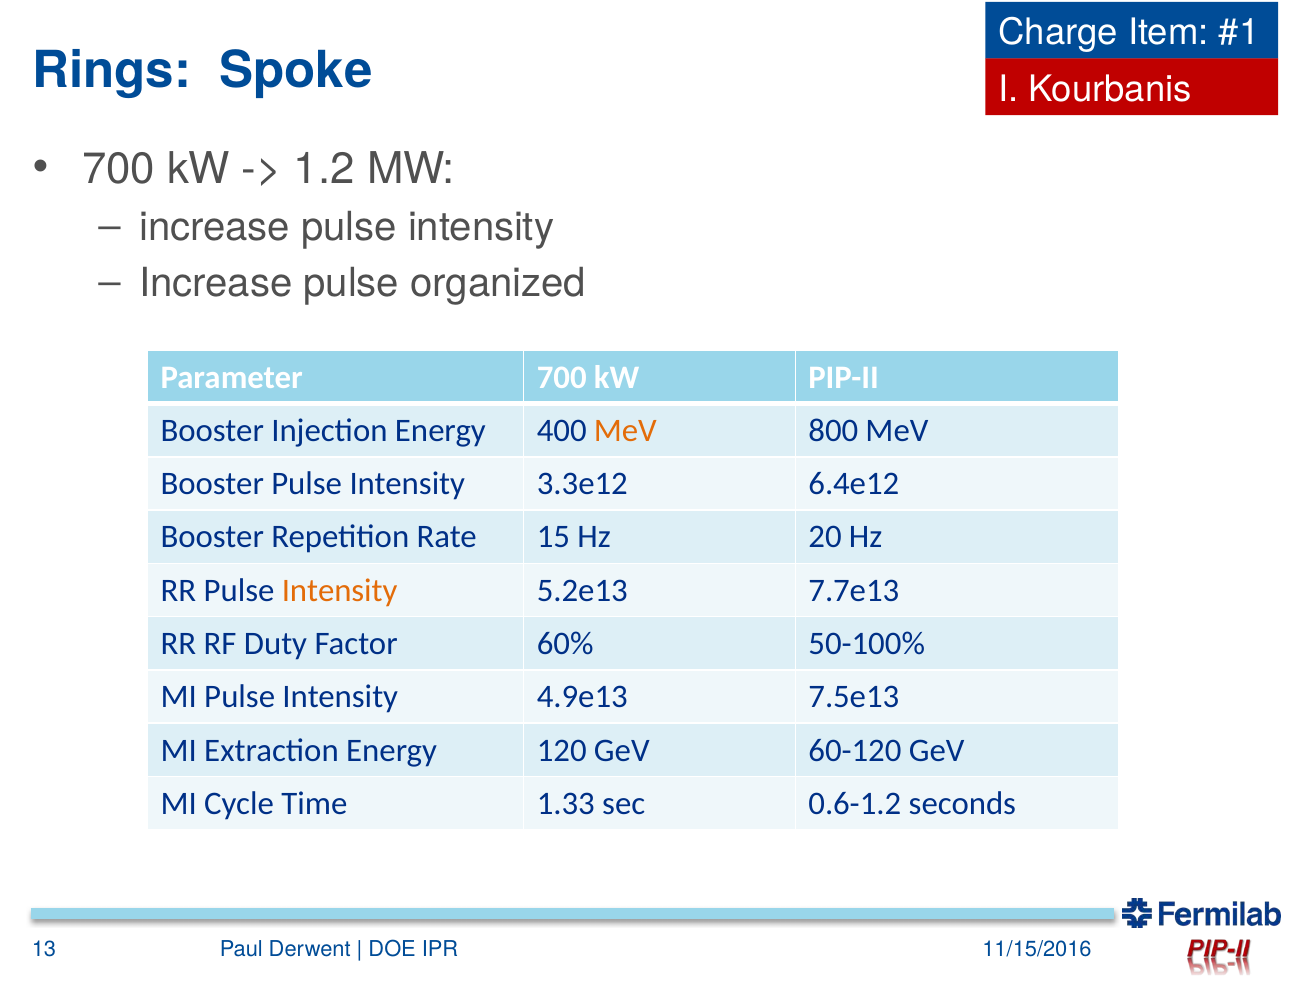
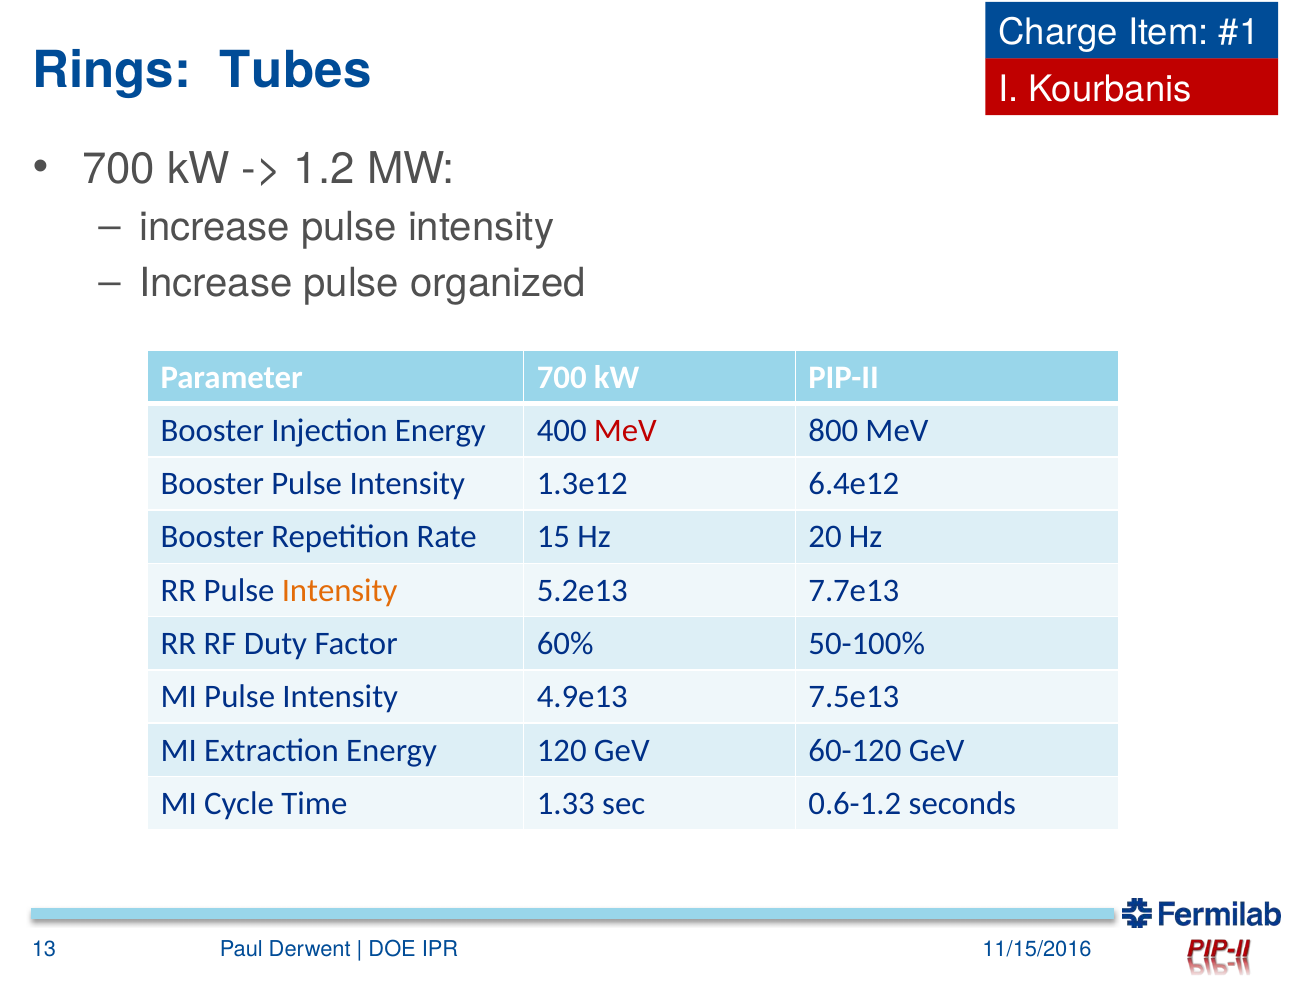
Spoke: Spoke -> Tubes
MeV at (625, 431) colour: orange -> red
3.3e12: 3.3e12 -> 1.3e12
